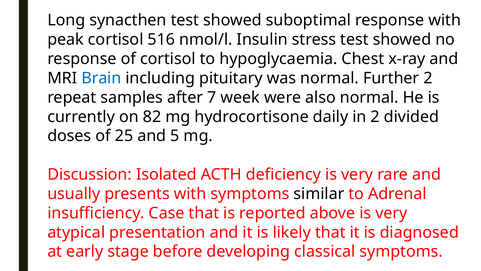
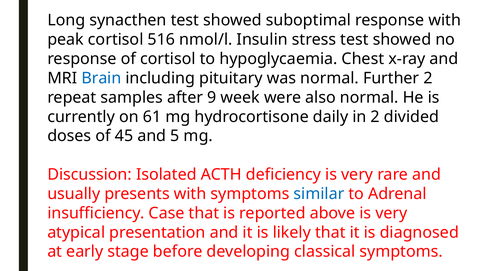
7: 7 -> 9
82: 82 -> 61
25: 25 -> 45
similar colour: black -> blue
